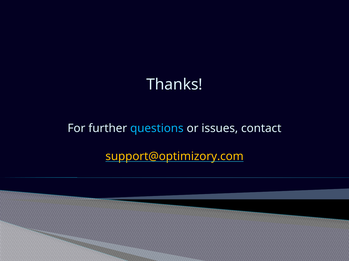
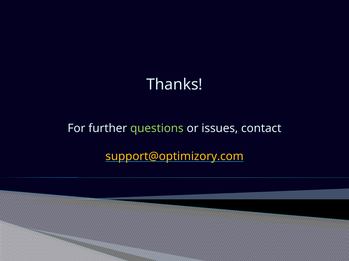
questions colour: light blue -> light green
